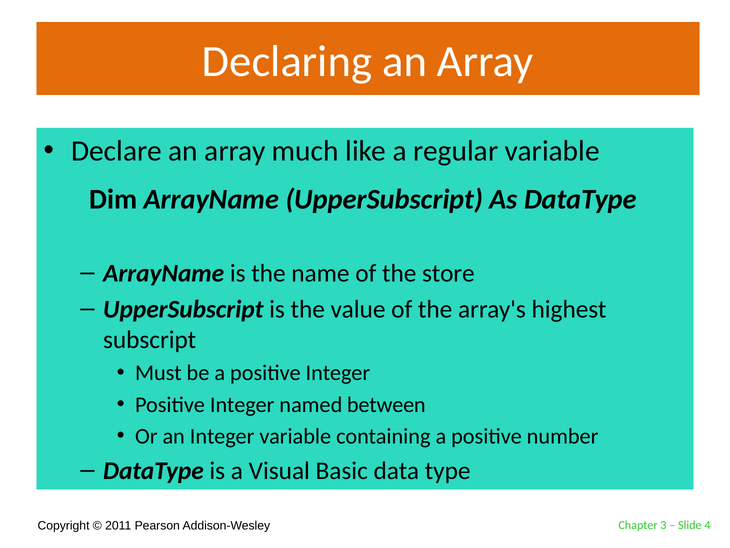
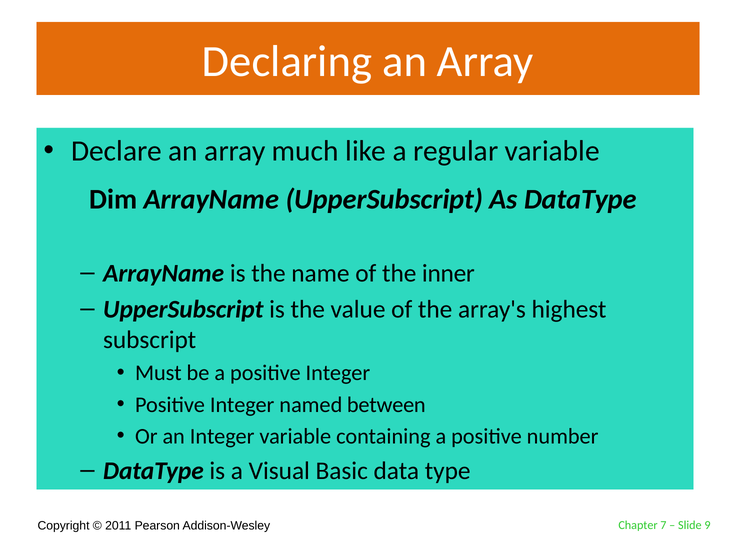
store: store -> inner
3: 3 -> 7
4: 4 -> 9
